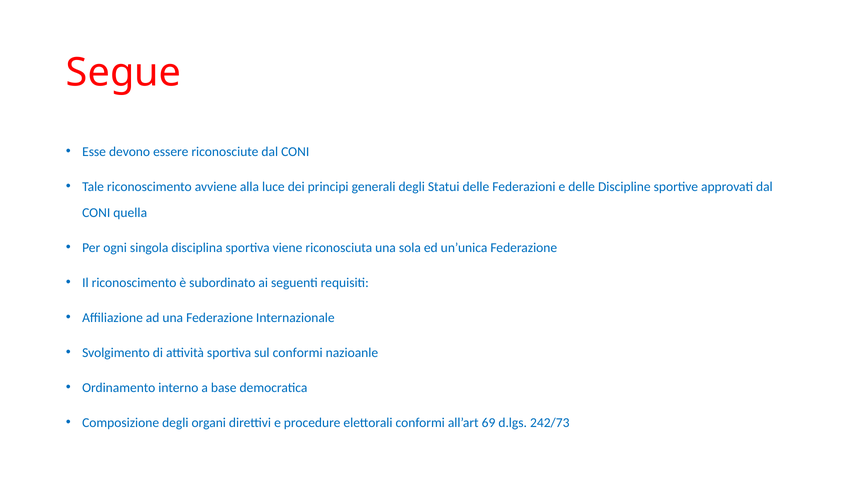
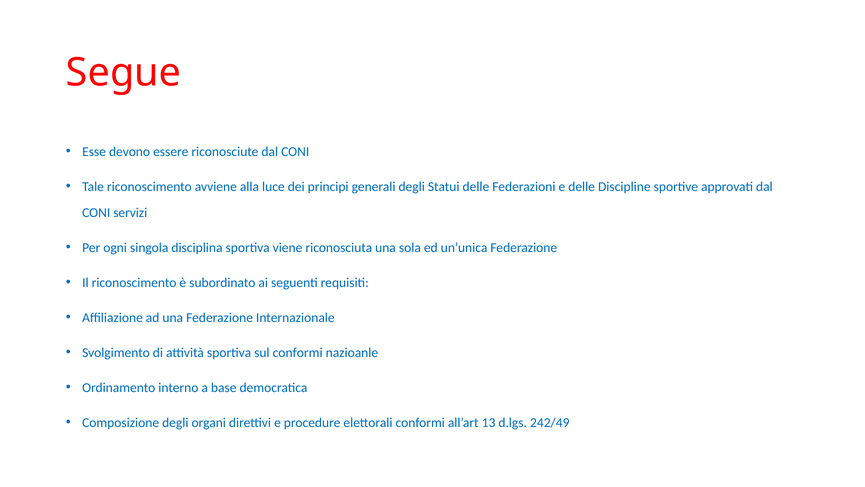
quella: quella -> servizi
69: 69 -> 13
242/73: 242/73 -> 242/49
